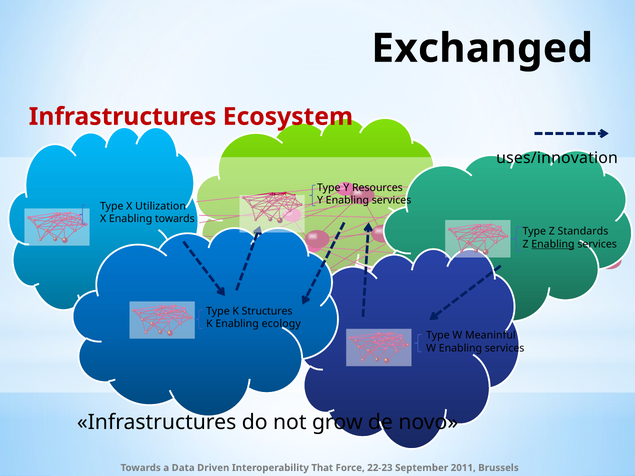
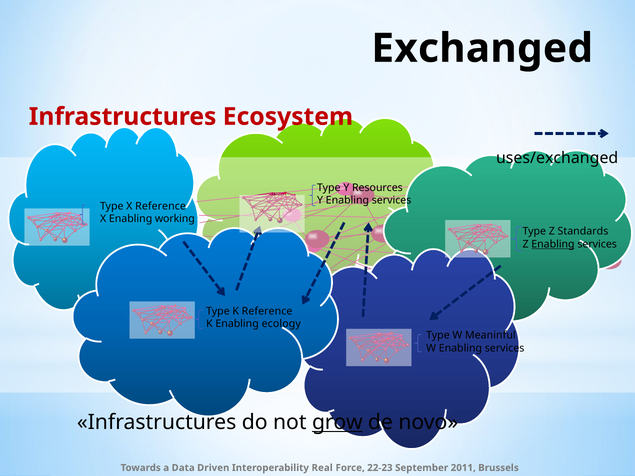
uses/innovation: uses/innovation -> uses/exchanged
X Utilization: Utilization -> Reference
Enabling towards: towards -> working
K Structures: Structures -> Reference
grow underline: none -> present
That: That -> Real
